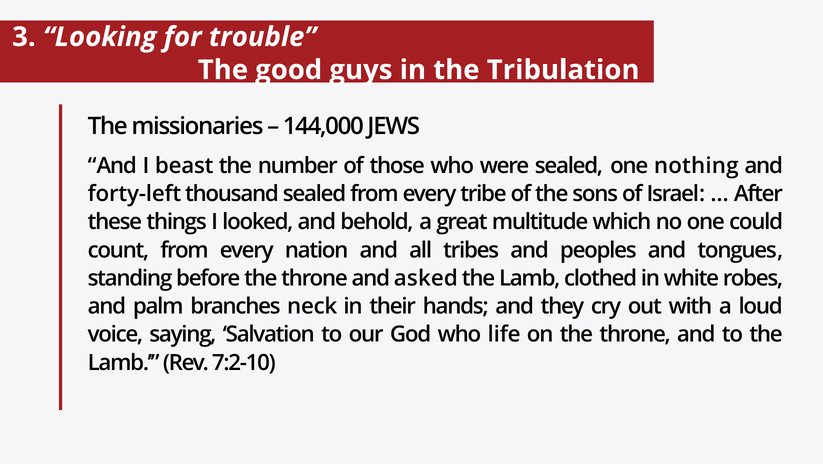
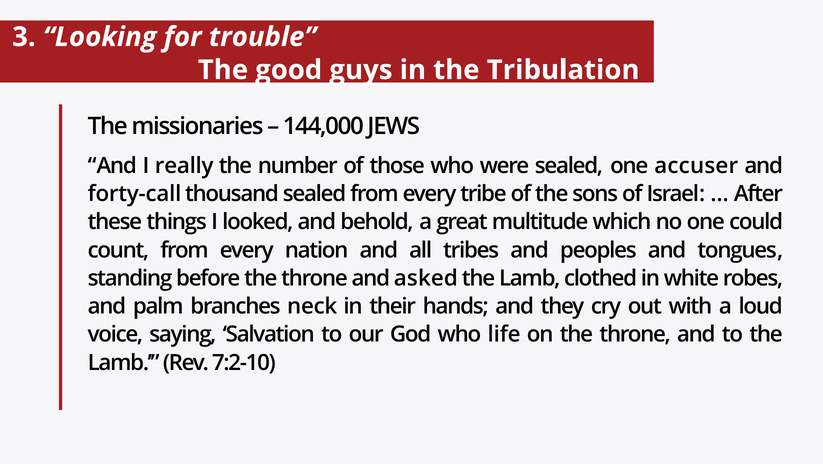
beast: beast -> really
nothing: nothing -> accuser
forty-left: forty-left -> forty-call
